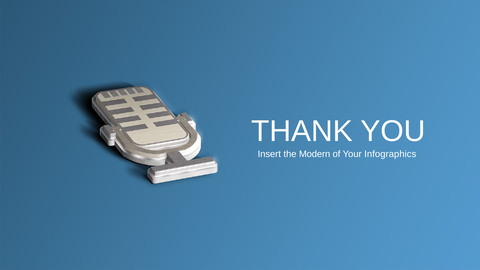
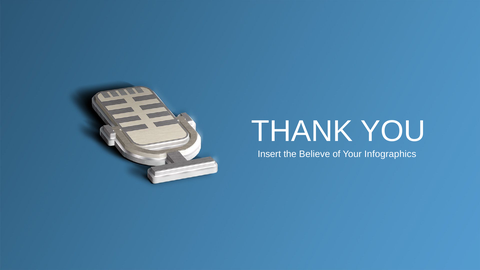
Modern: Modern -> Believe
